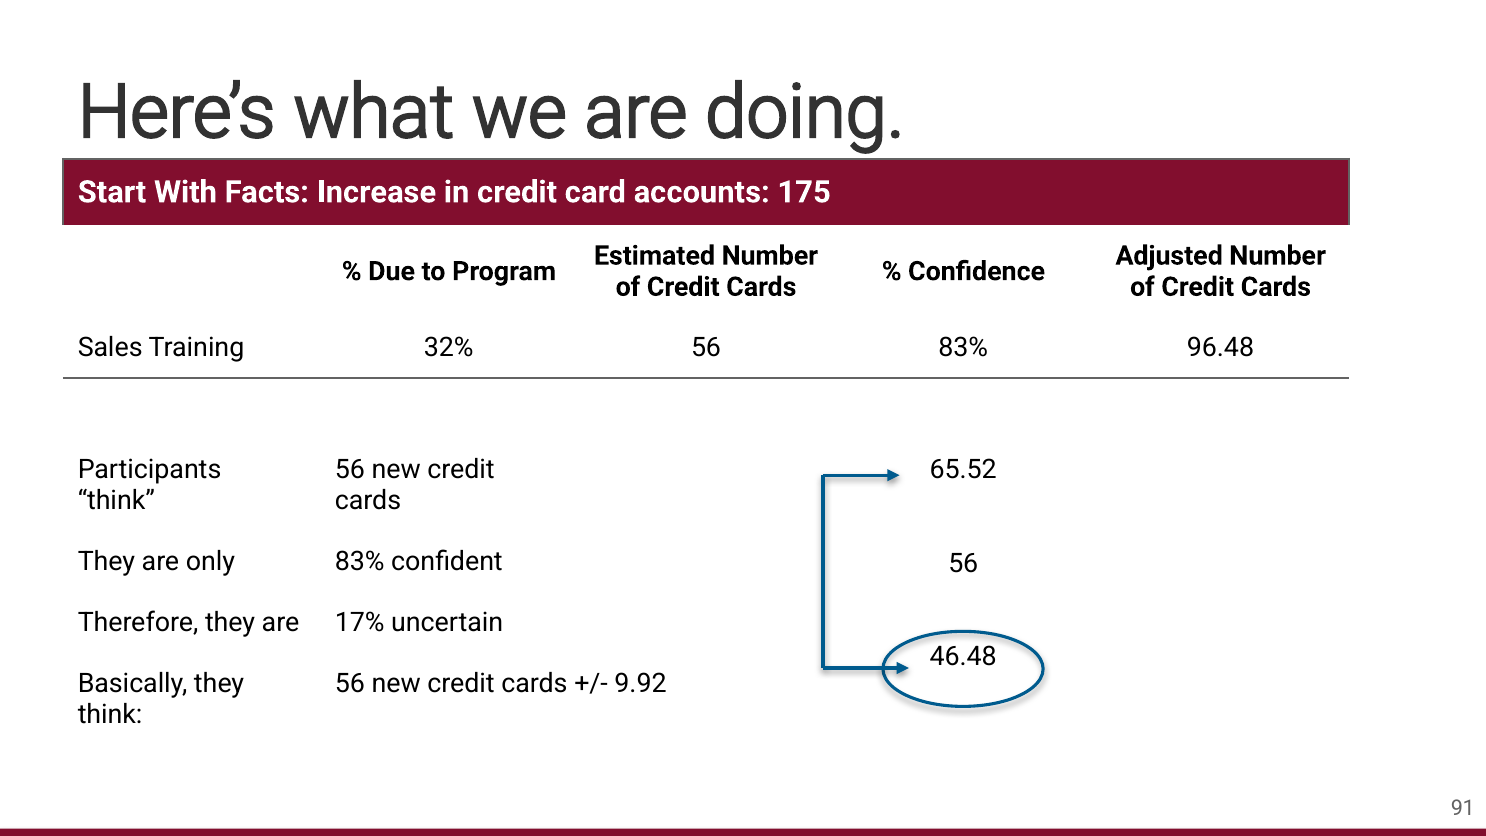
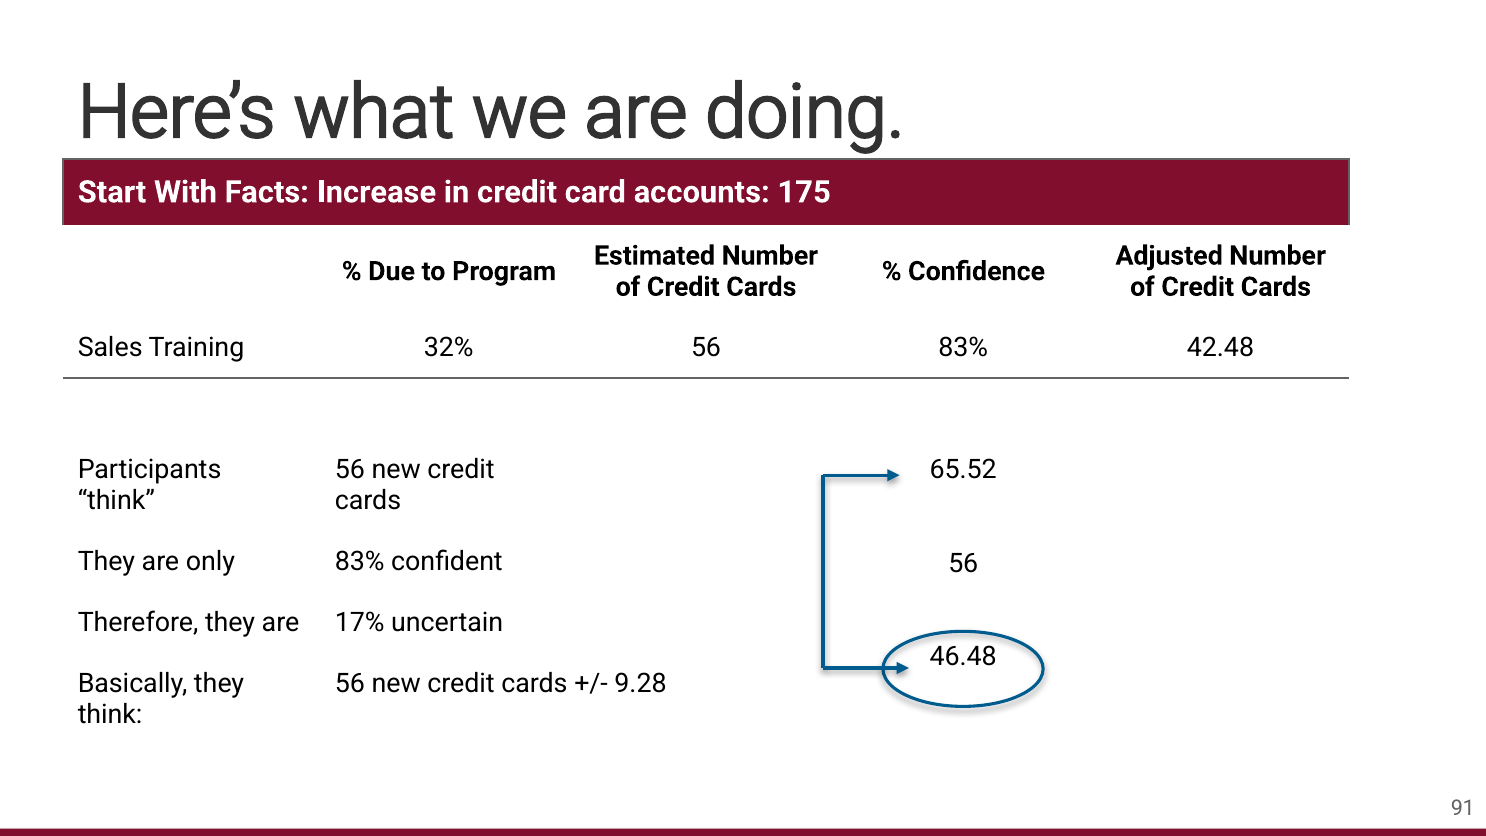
96.48: 96.48 -> 42.48
9.92: 9.92 -> 9.28
